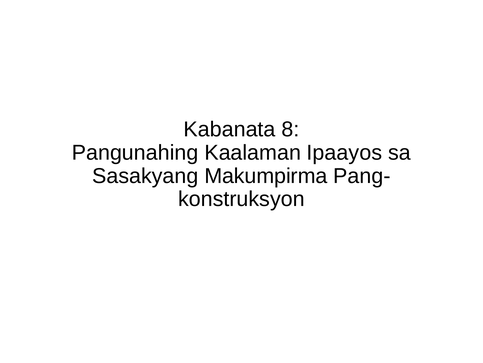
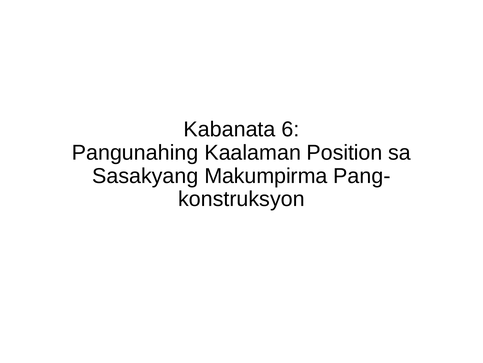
8: 8 -> 6
Ipaayos: Ipaayos -> Position
